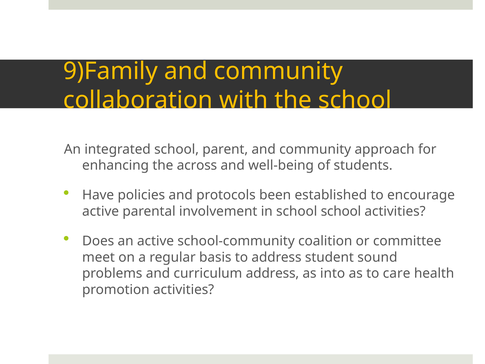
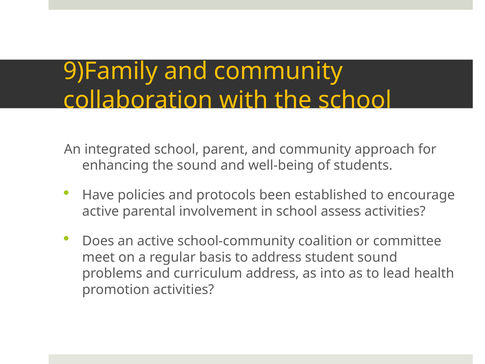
the across: across -> sound
school school: school -> assess
care: care -> lead
